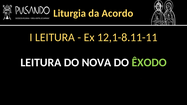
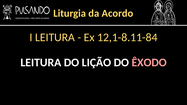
12,1-8.11-11: 12,1-8.11-11 -> 12,1-8.11-84
NOVA: NOVA -> LIÇÃO
ÊXODO colour: light green -> pink
